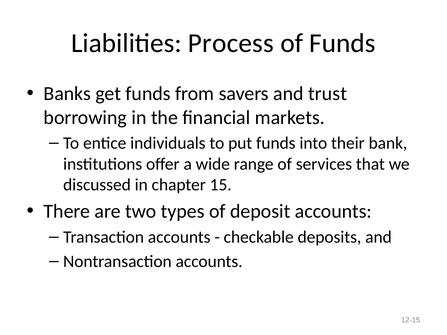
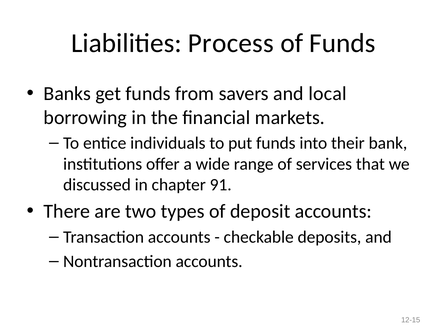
trust: trust -> local
15: 15 -> 91
